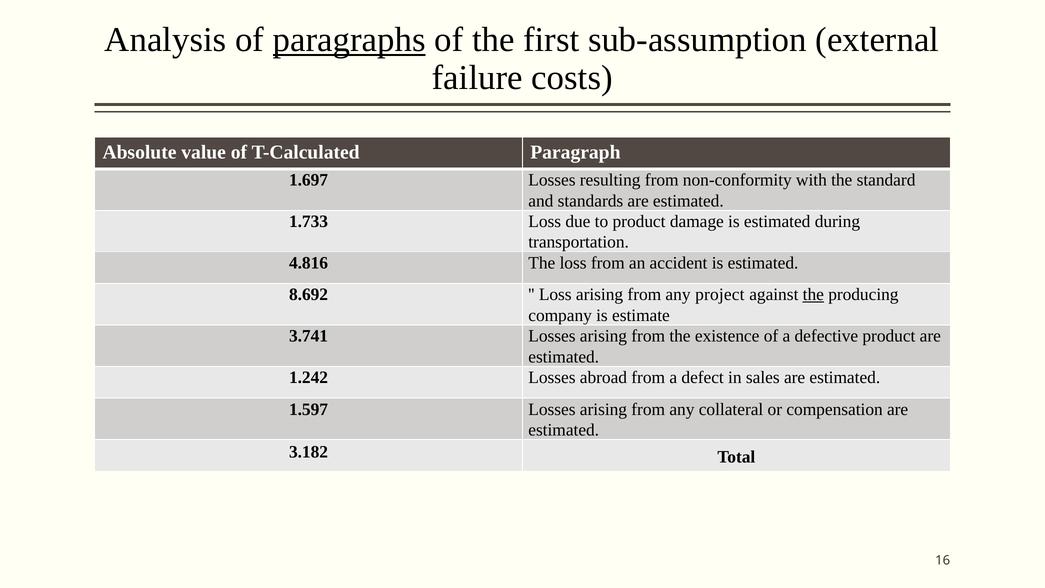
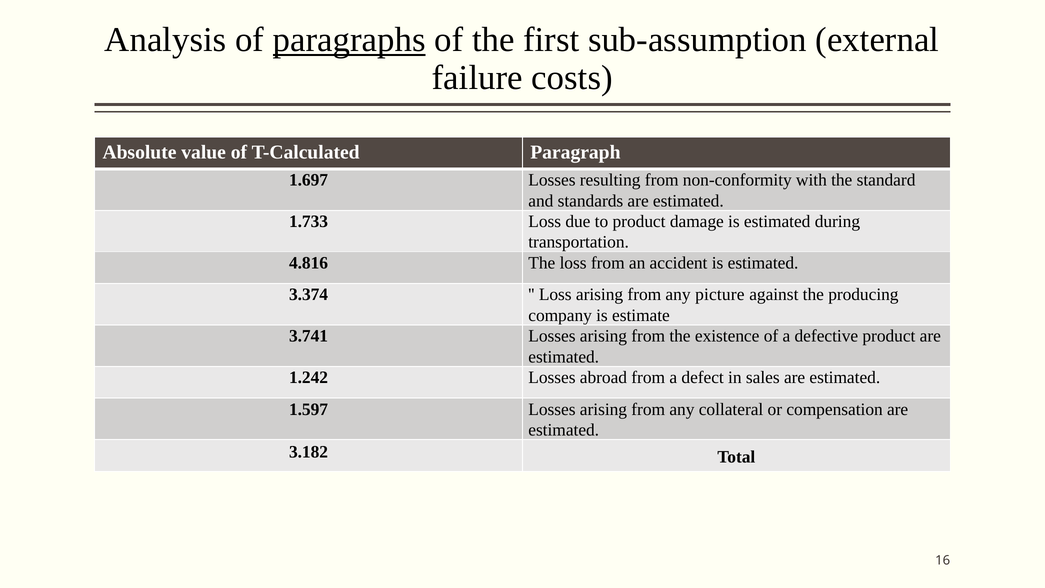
8.692: 8.692 -> 3.374
project: project -> picture
the at (813, 295) underline: present -> none
